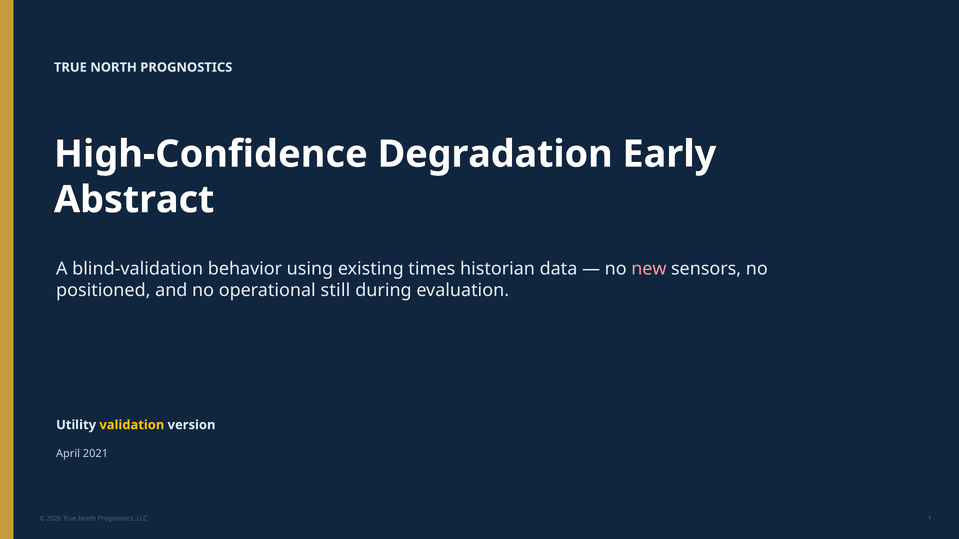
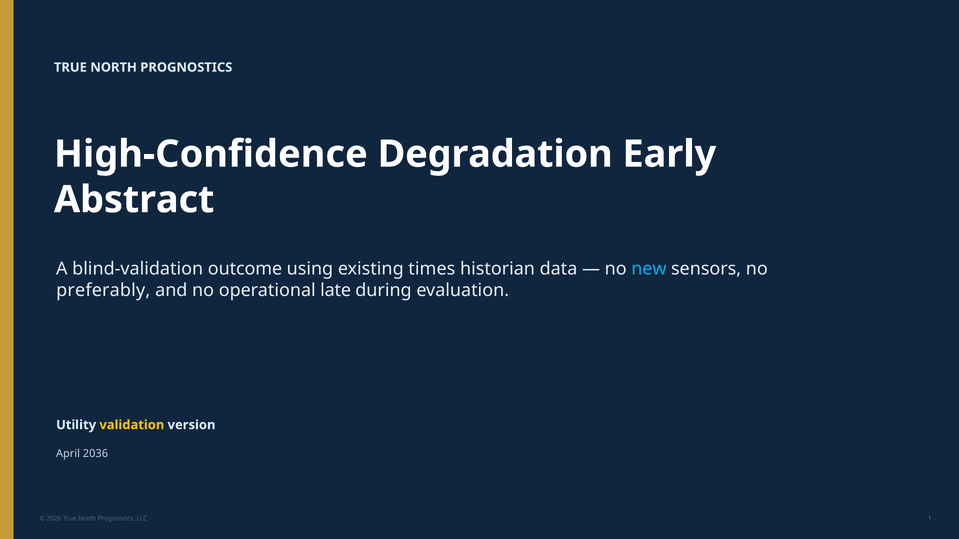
behavior: behavior -> outcome
new colour: pink -> light blue
positioned: positioned -> preferably
still: still -> late
2021: 2021 -> 2036
